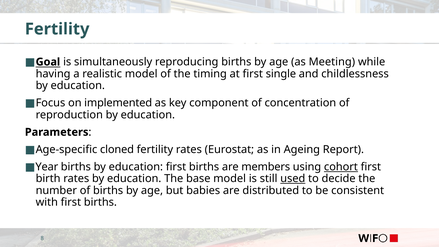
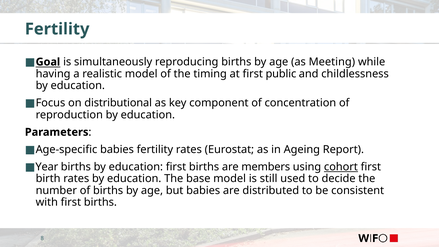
single: single -> public
implemented: implemented -> distributional
cloned at (117, 149): cloned -> babies
used underline: present -> none
